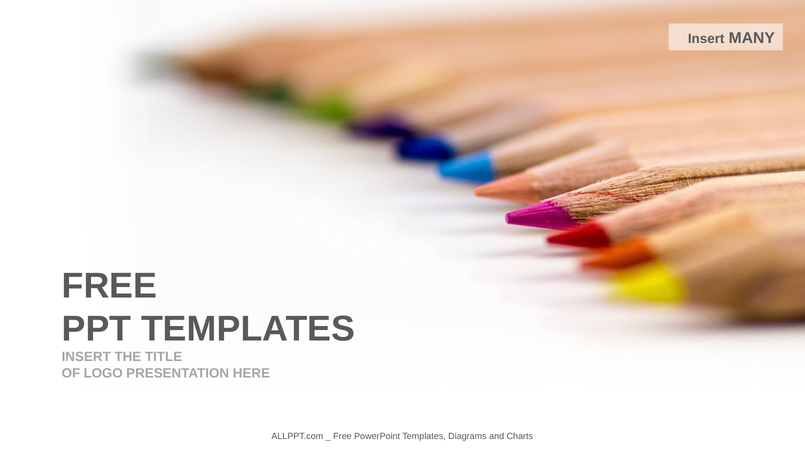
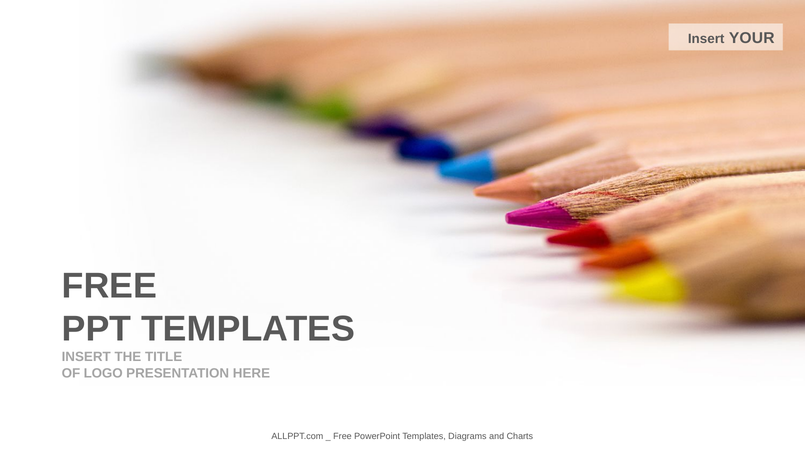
MANY: MANY -> YOUR
